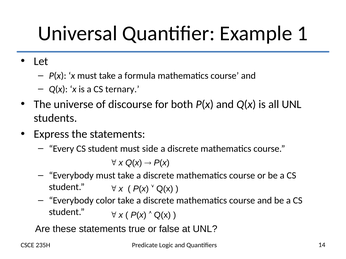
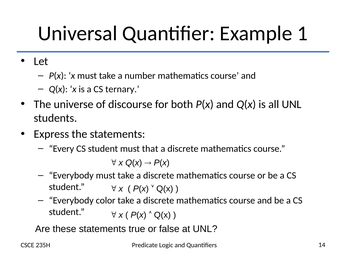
formula: formula -> number
side: side -> that
